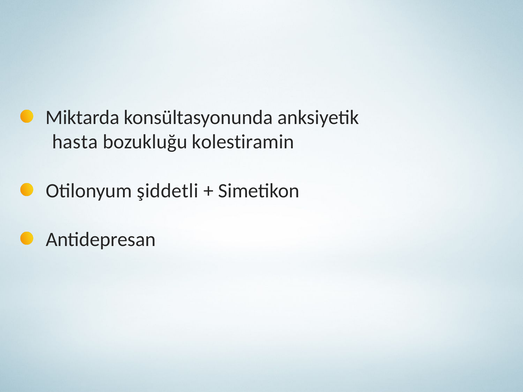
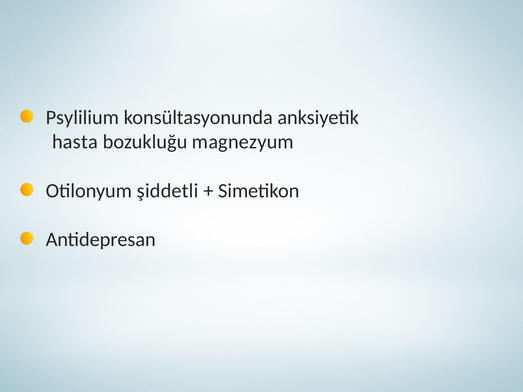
Miktarda: Miktarda -> Psylilium
kolestiramin: kolestiramin -> magnezyum
